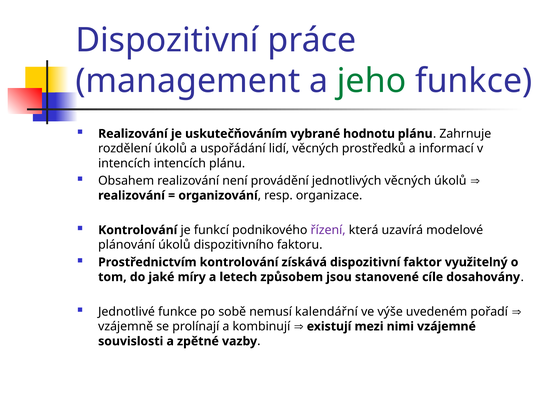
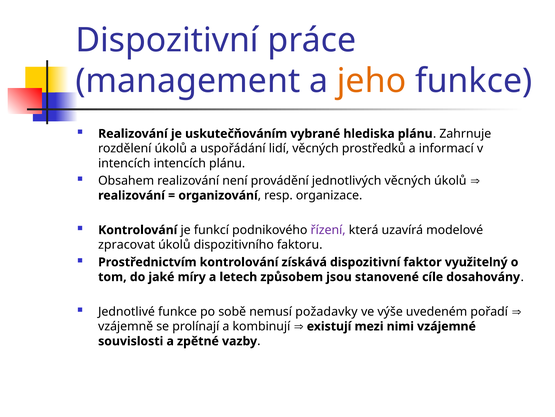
jeho colour: green -> orange
hodnotu: hodnotu -> hlediska
plánování: plánování -> zpracovat
kalendářní: kalendářní -> požadavky
